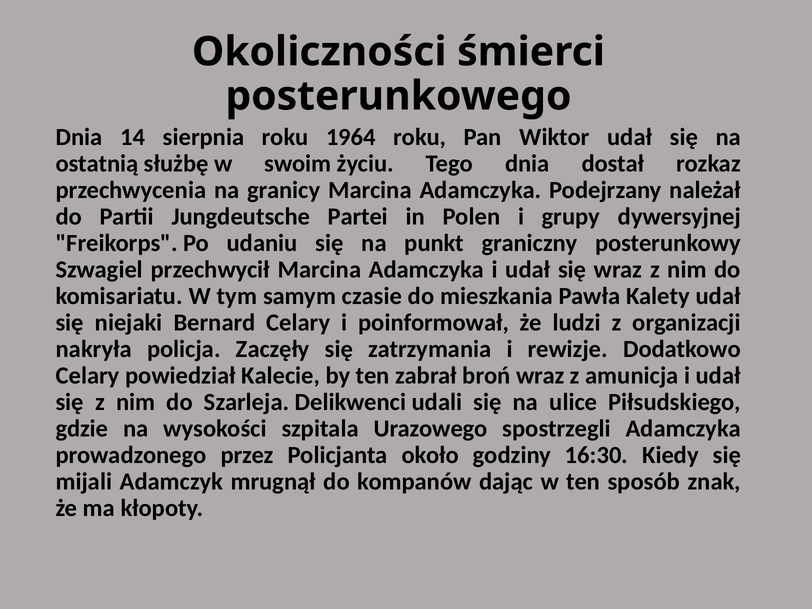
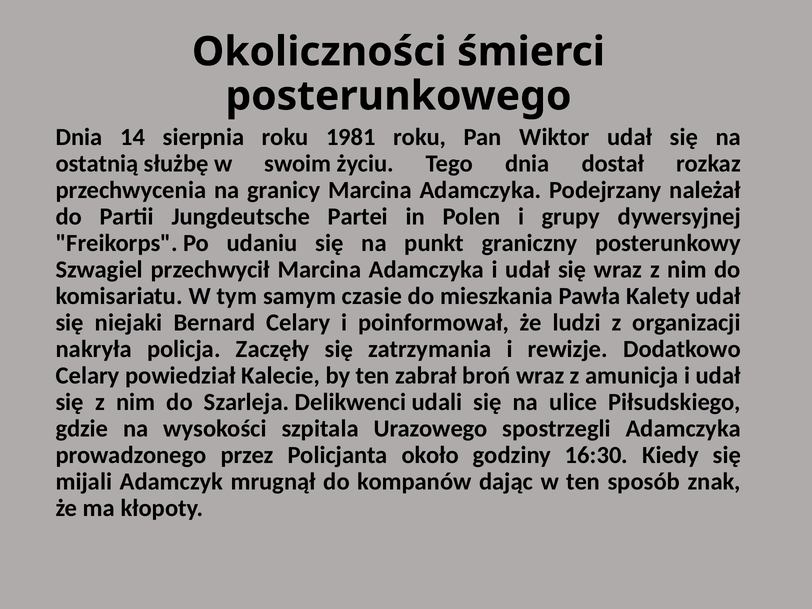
1964: 1964 -> 1981
